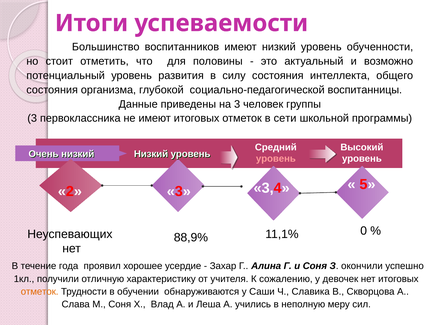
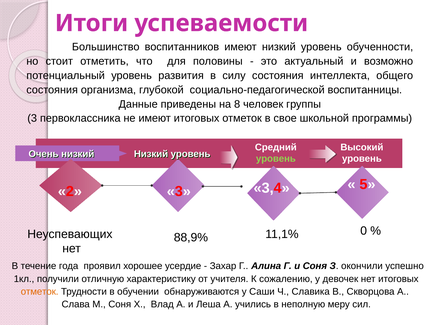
на 3: 3 -> 8
сети: сети -> свое
уровень at (276, 159) colour: pink -> light green
